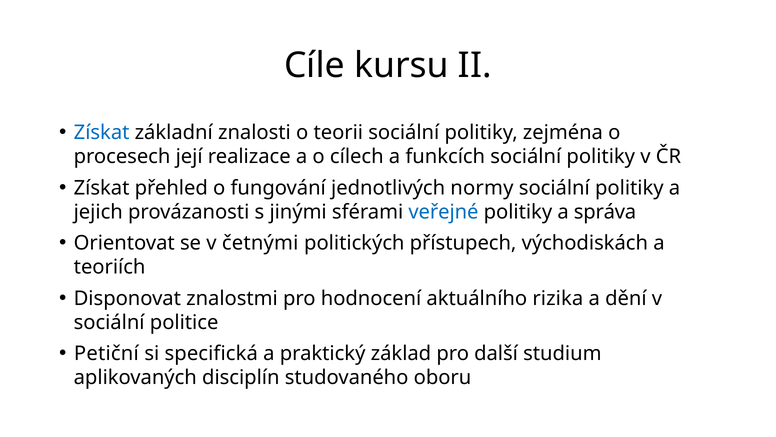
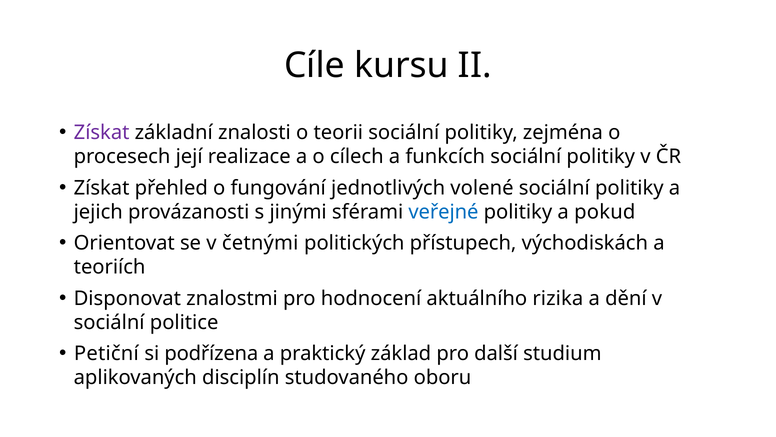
Získat at (102, 132) colour: blue -> purple
normy: normy -> volené
správa: správa -> pokud
specifická: specifická -> podřízena
